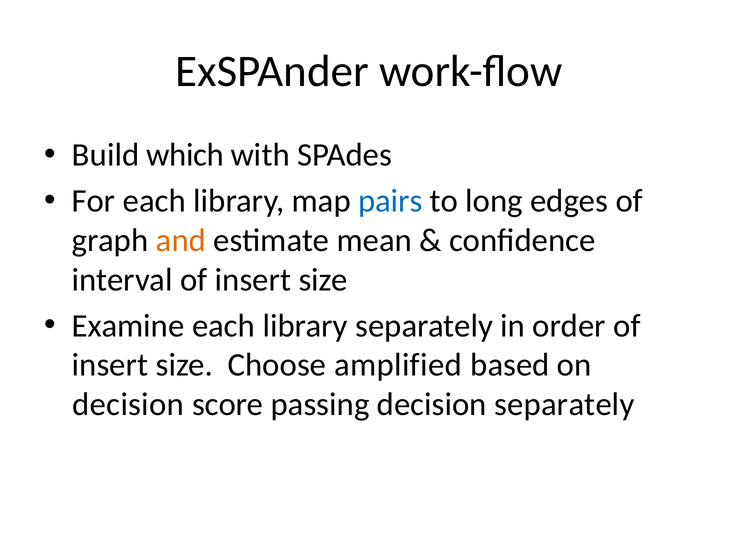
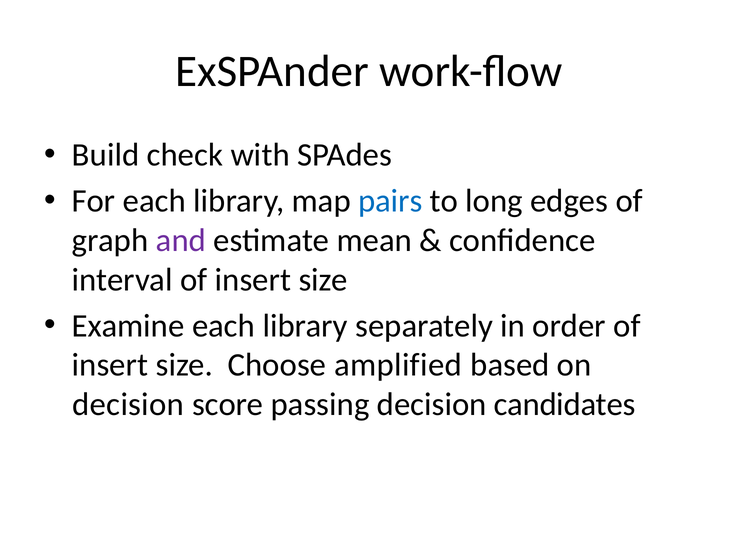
which: which -> check
and colour: orange -> purple
decision separately: separately -> candidates
